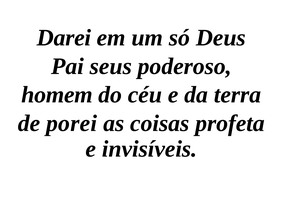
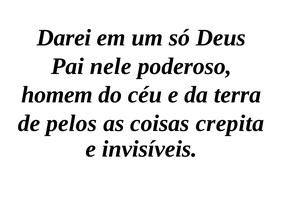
seus: seus -> nele
porei: porei -> pelos
profeta: profeta -> crepita
